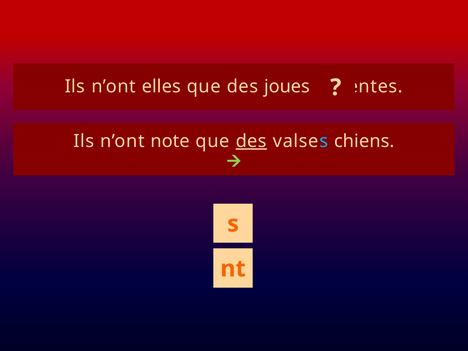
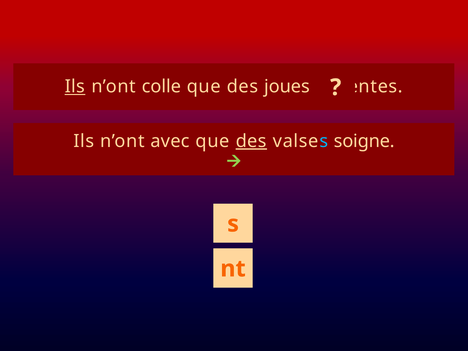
Ils at (75, 87) underline: none -> present
elles: elles -> colle
note: note -> avec
chiens: chiens -> soigne
